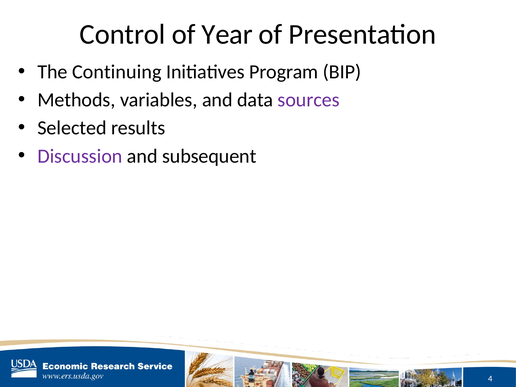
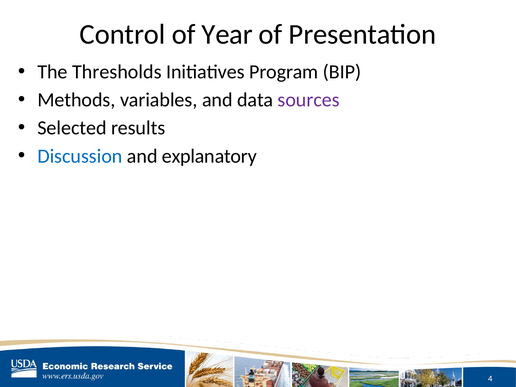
Continuing: Continuing -> Thresholds
Discussion colour: purple -> blue
subsequent: subsequent -> explanatory
